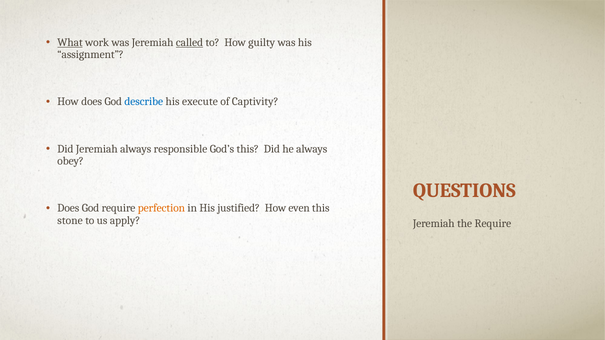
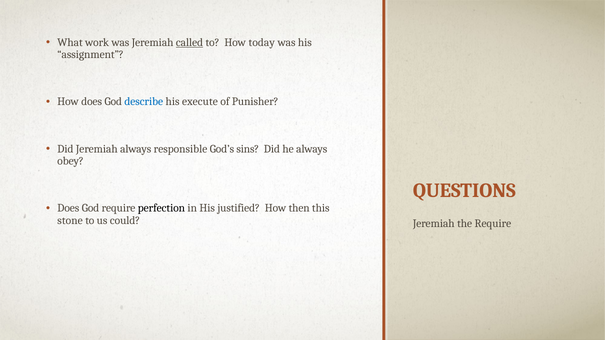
What underline: present -> none
guilty: guilty -> today
Captivity: Captivity -> Punisher
God’s this: this -> sins
perfection colour: orange -> black
even: even -> then
apply: apply -> could
